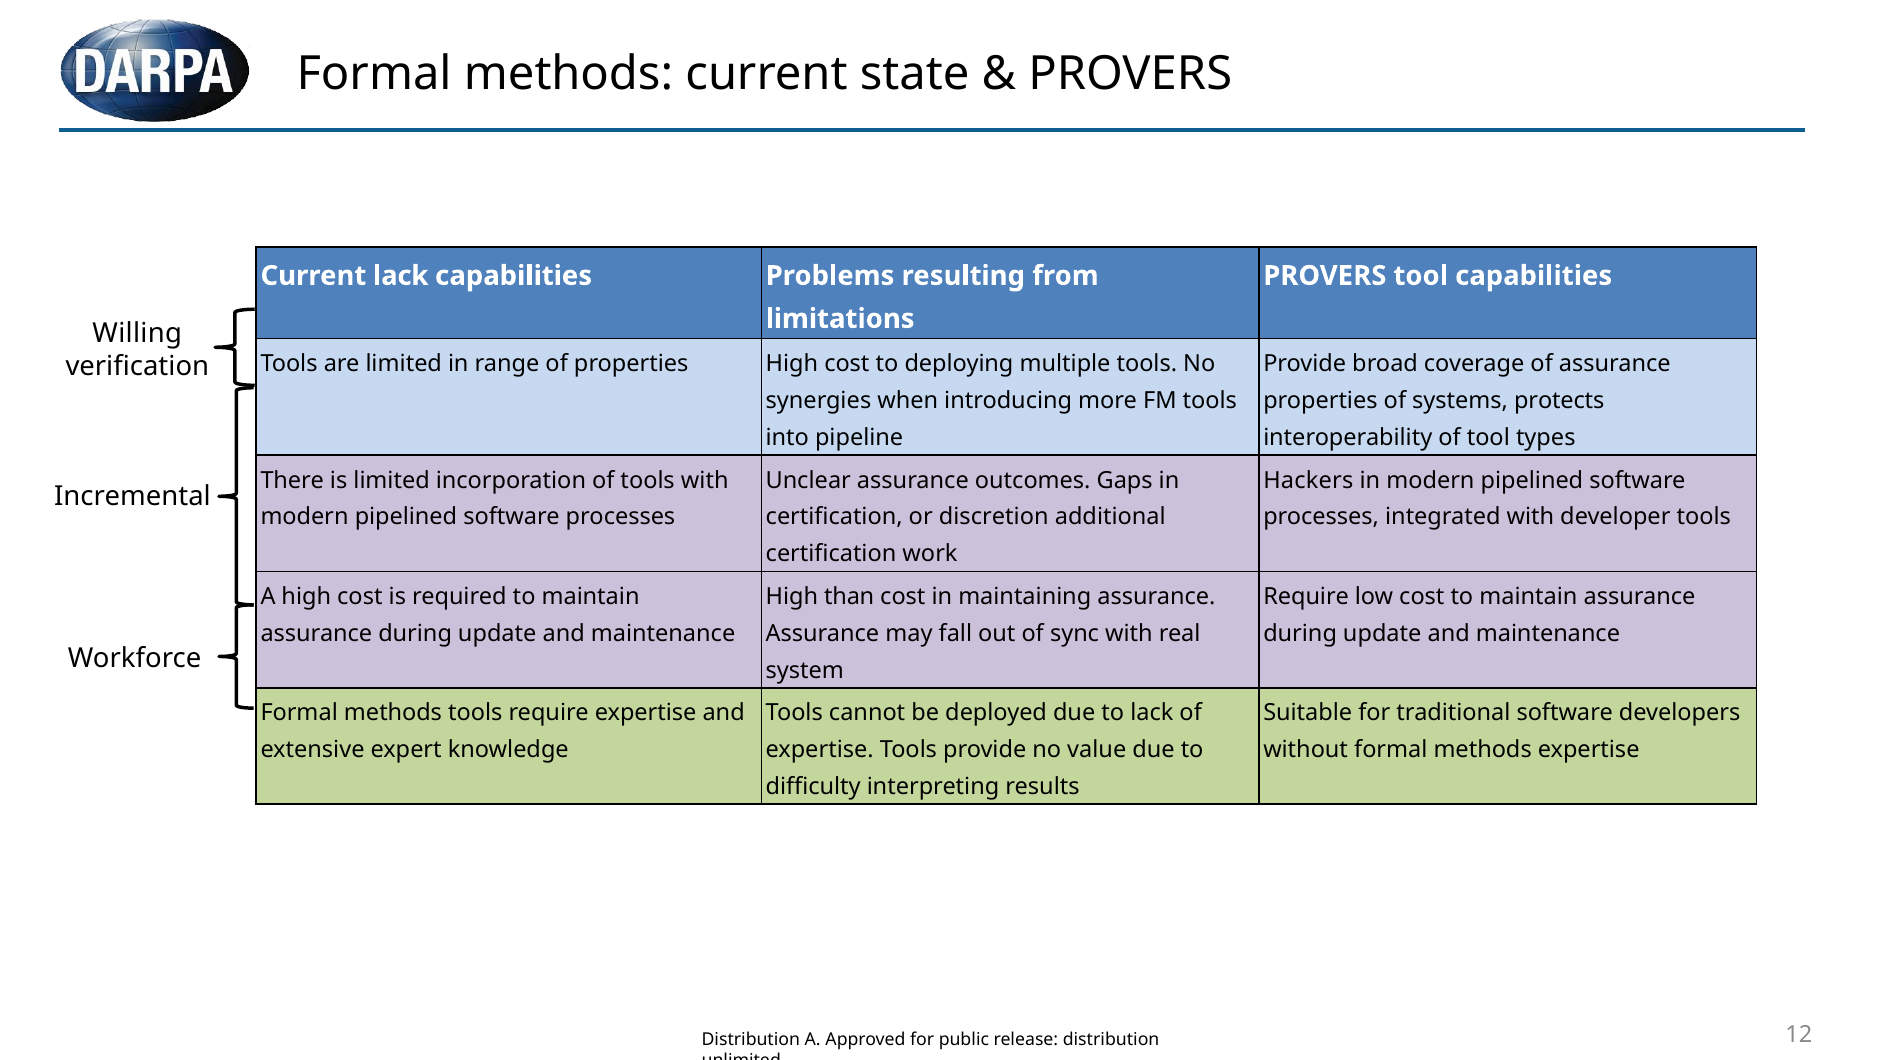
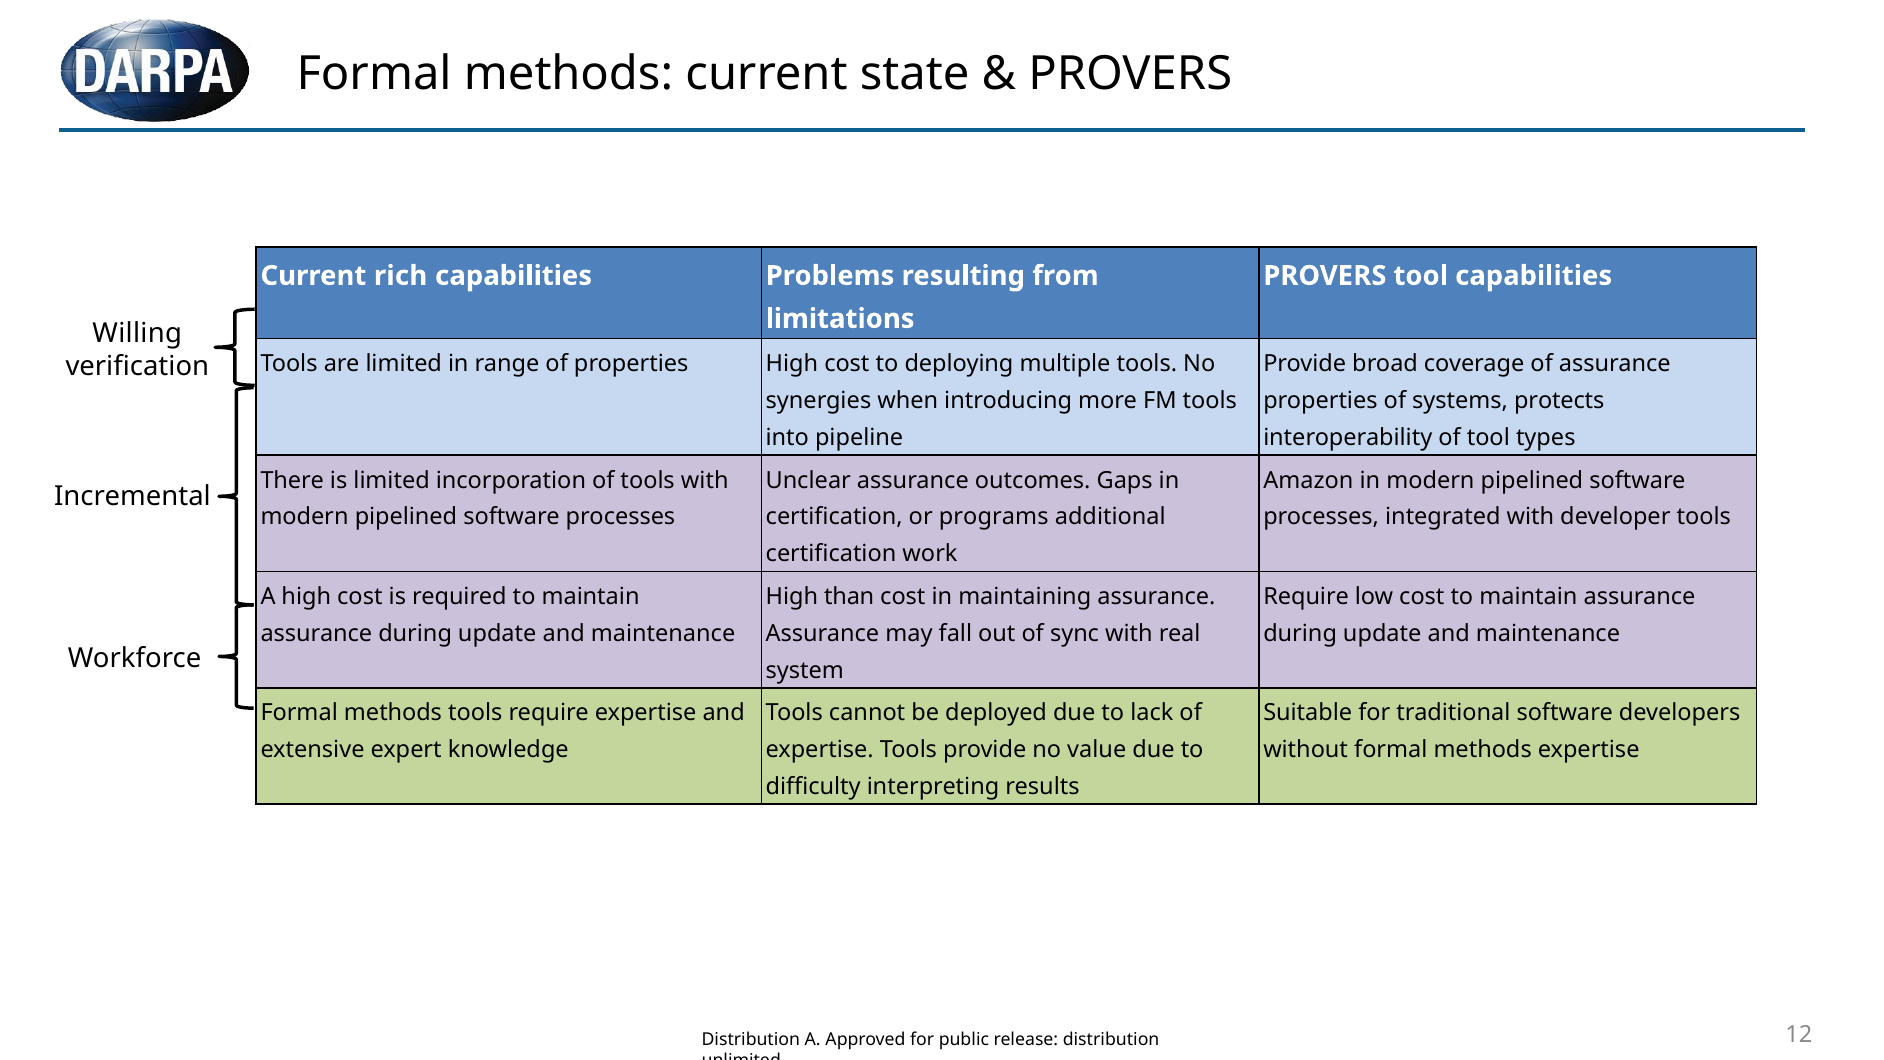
Current lack: lack -> rich
Hackers: Hackers -> Amazon
discretion: discretion -> programs
